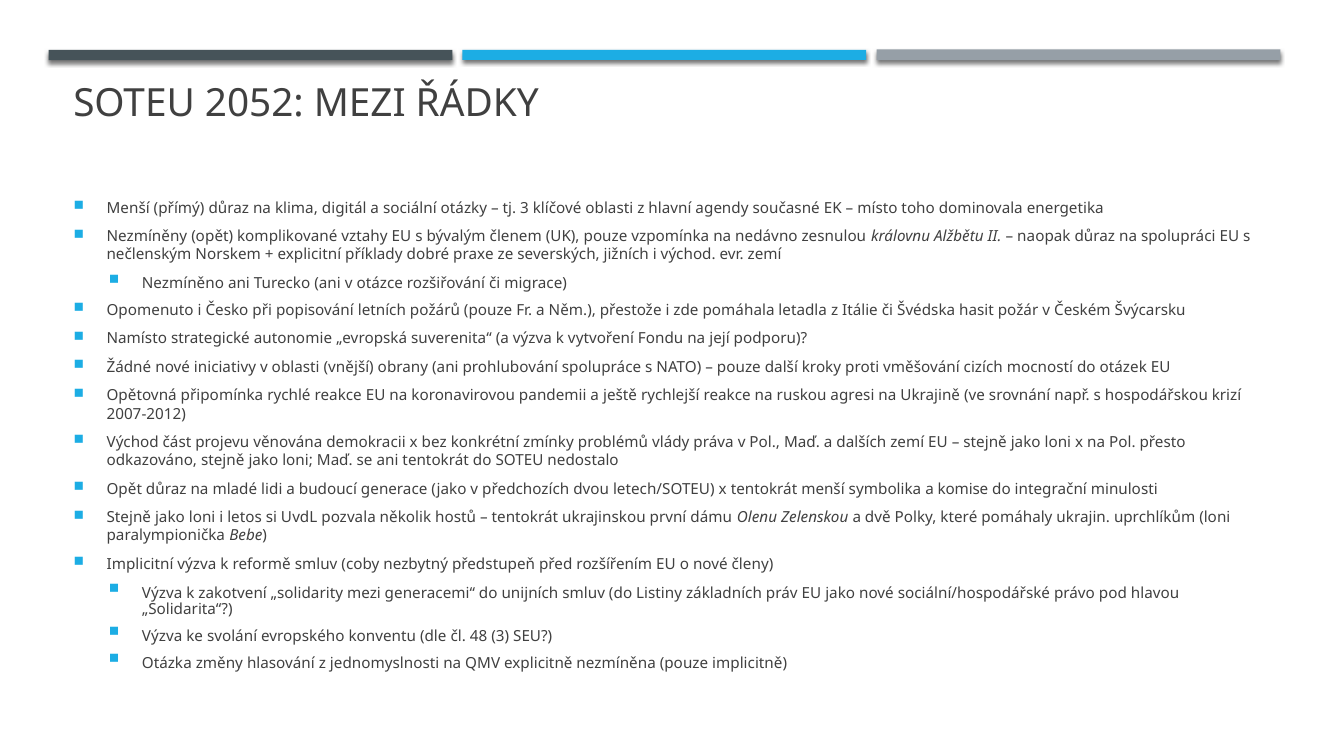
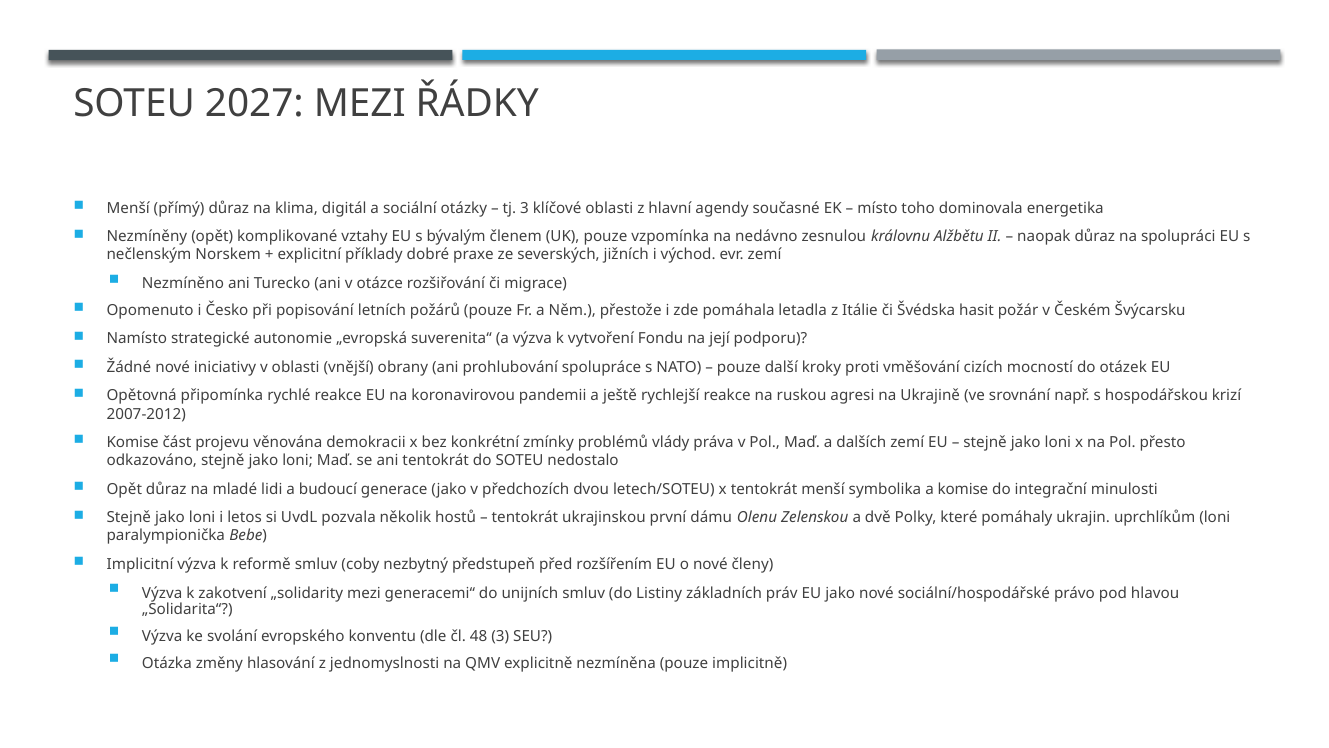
2052: 2052 -> 2027
Východ at (133, 442): Východ -> Komise
